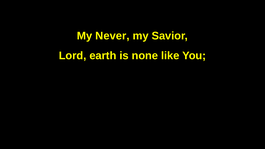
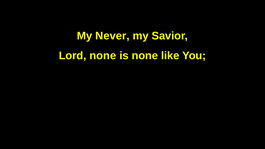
Lord earth: earth -> none
